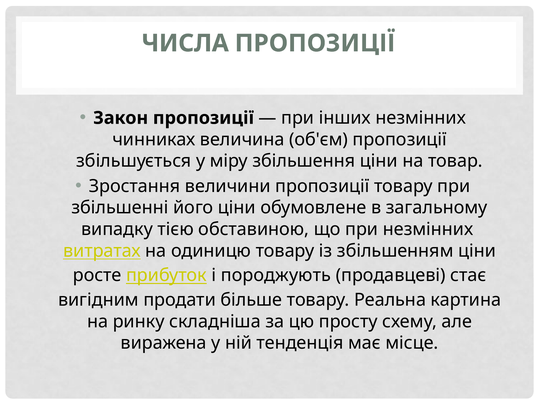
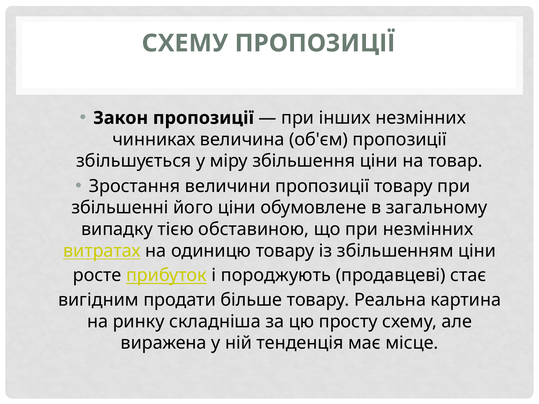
ЧИСЛА at (185, 43): ЧИСЛА -> СХЕМУ
